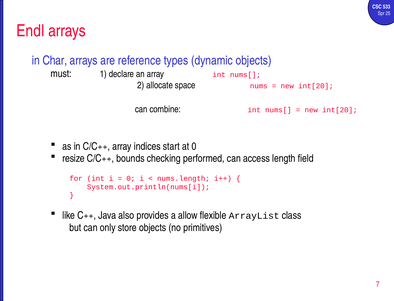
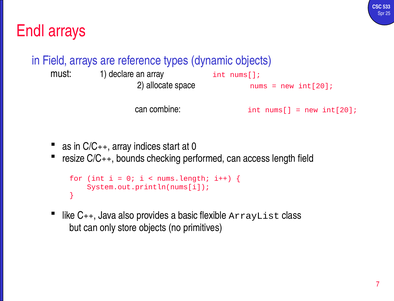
in Char: Char -> Field
allow: allow -> basic
